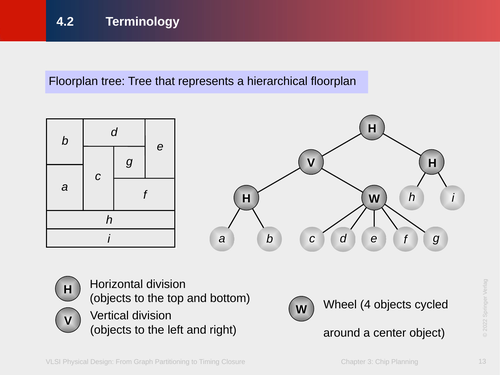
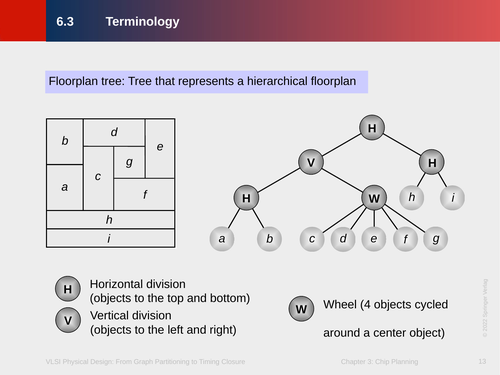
4.2: 4.2 -> 6.3
